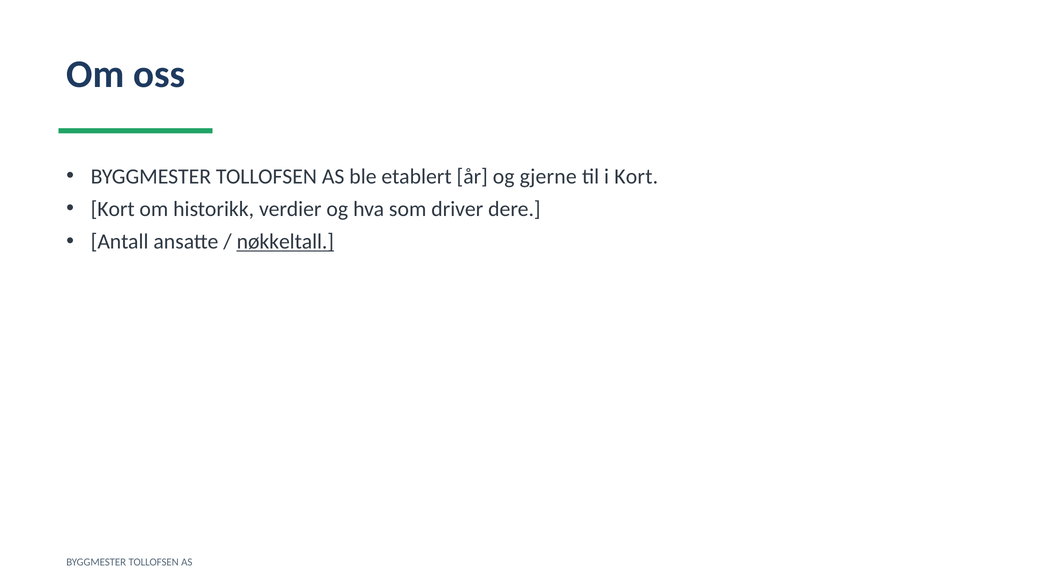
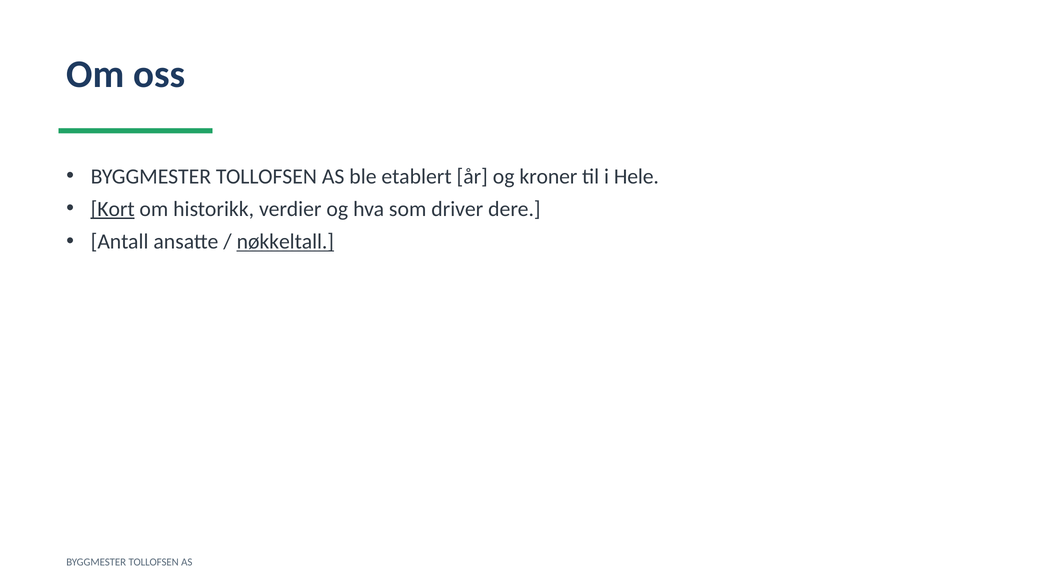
gjerne: gjerne -> kroner
i Kort: Kort -> Hele
Kort at (113, 209) underline: none -> present
